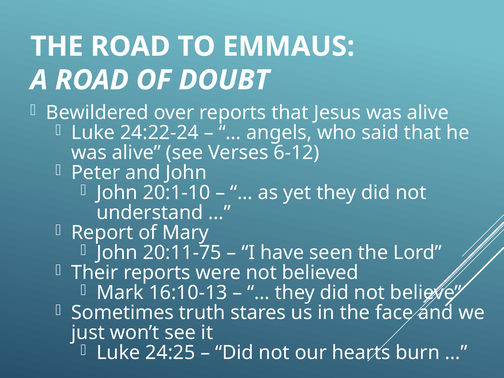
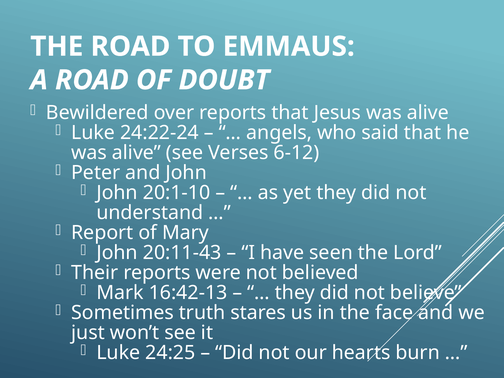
20:11-75: 20:11-75 -> 20:11-43
16:10-13: 16:10-13 -> 16:42-13
